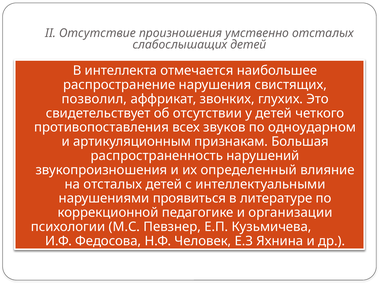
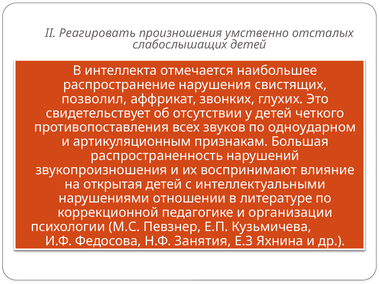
Отсутствие: Отсутствие -> Реагировать
определенный: определенный -> воспринимают
на отсталых: отсталых -> открытая
проявиться: проявиться -> отношении
Человек: Человек -> Занятия
